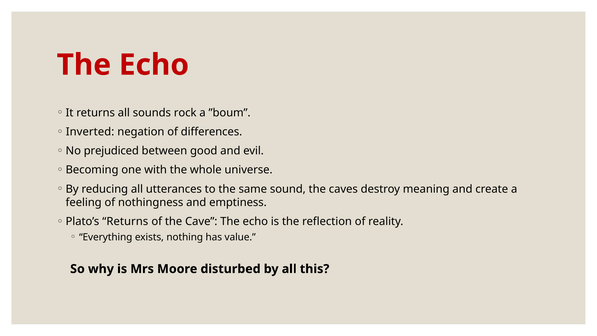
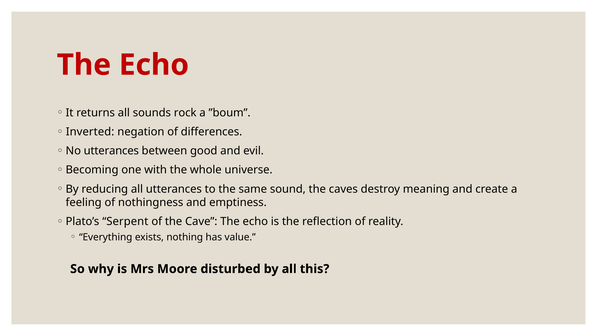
No prejudiced: prejudiced -> utterances
Plato’s Returns: Returns -> Serpent
